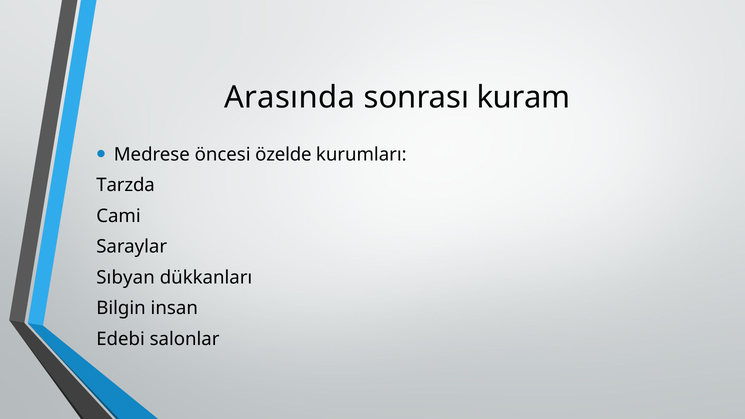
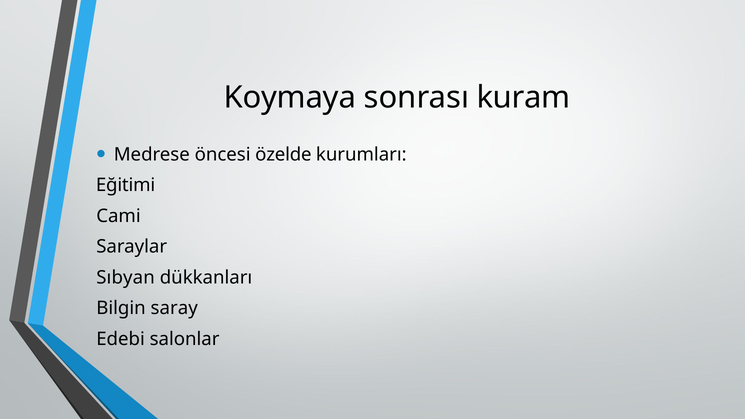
Arasında: Arasında -> Koymaya
Tarzda: Tarzda -> Eğitimi
insan: insan -> saray
